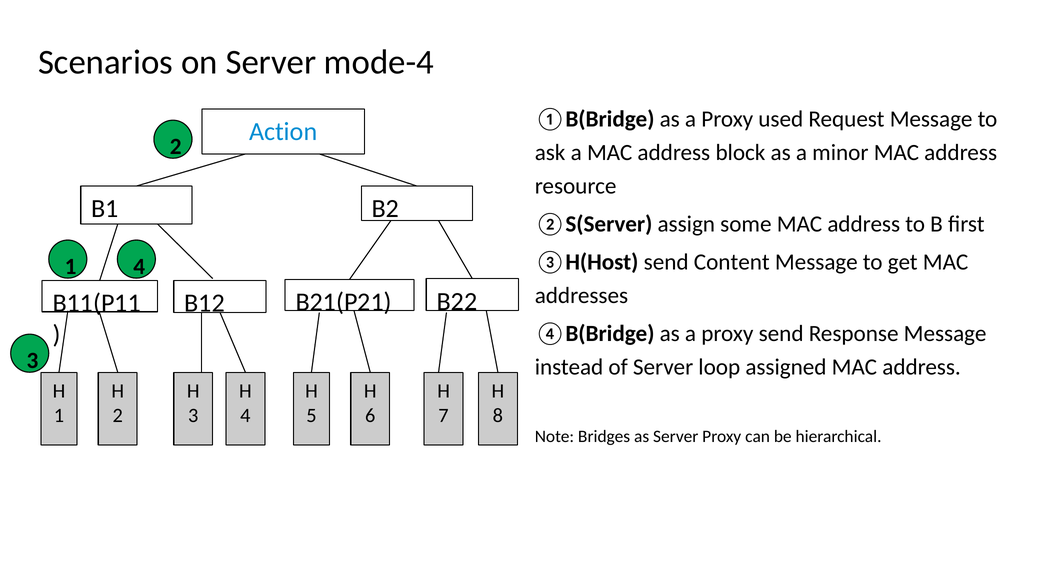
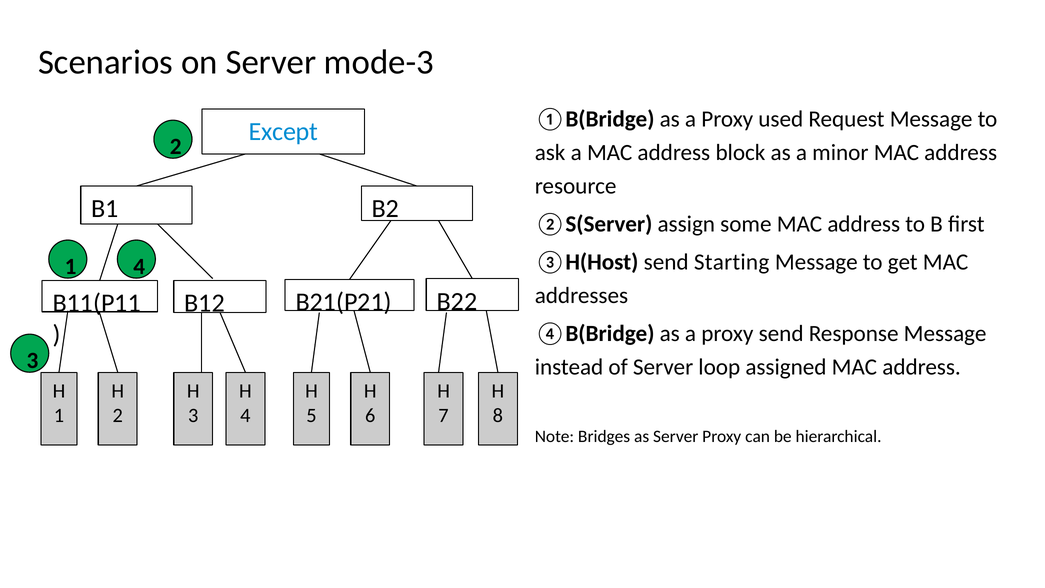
mode-4: mode-4 -> mode-3
Action: Action -> Except
Content: Content -> Starting
